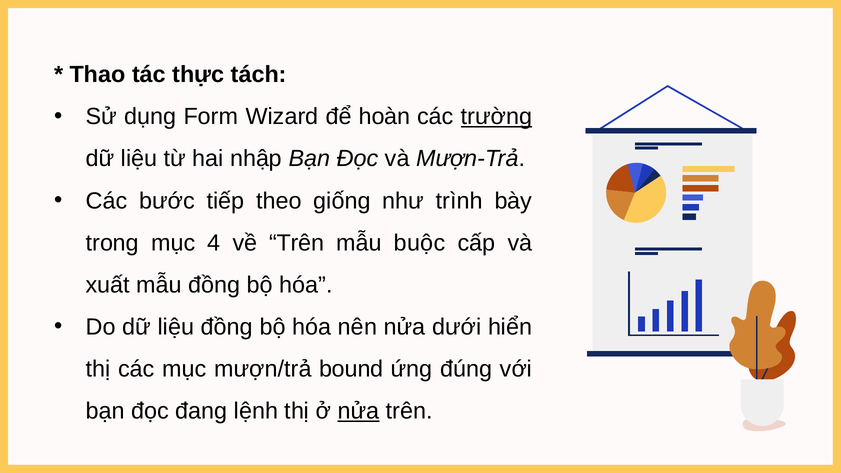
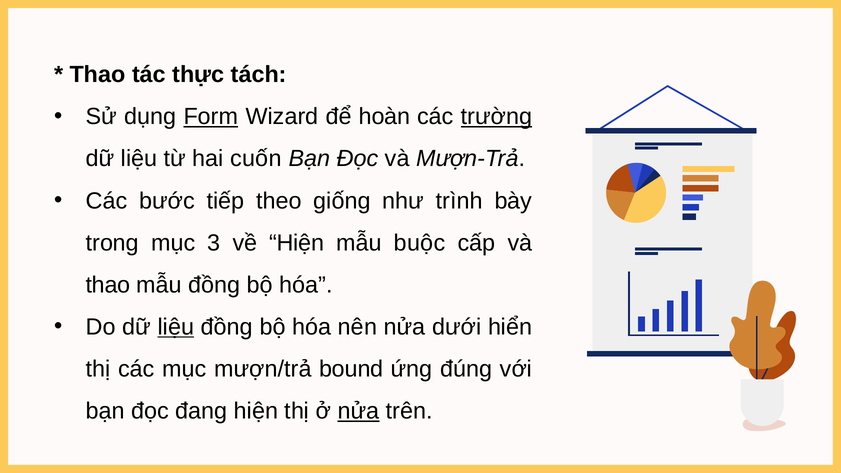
Form underline: none -> present
nhập: nhập -> cuốn
4: 4 -> 3
về Trên: Trên -> Hiện
xuất at (108, 285): xuất -> thao
liệu at (176, 327) underline: none -> present
đang lệnh: lệnh -> hiện
